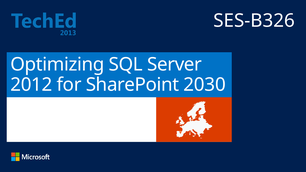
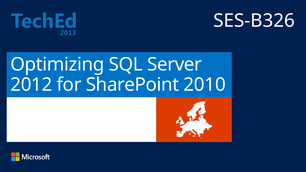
2030: 2030 -> 2010
